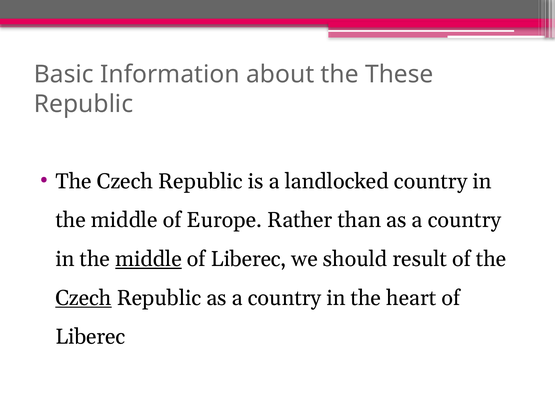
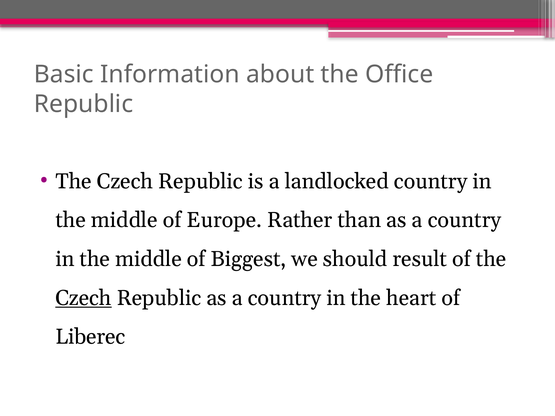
These: These -> Office
middle at (149, 259) underline: present -> none
Liberec at (249, 259): Liberec -> Biggest
